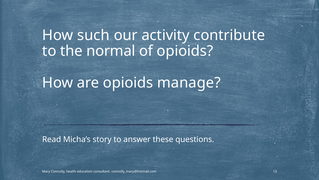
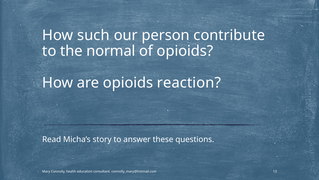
activity: activity -> person
manage: manage -> reaction
